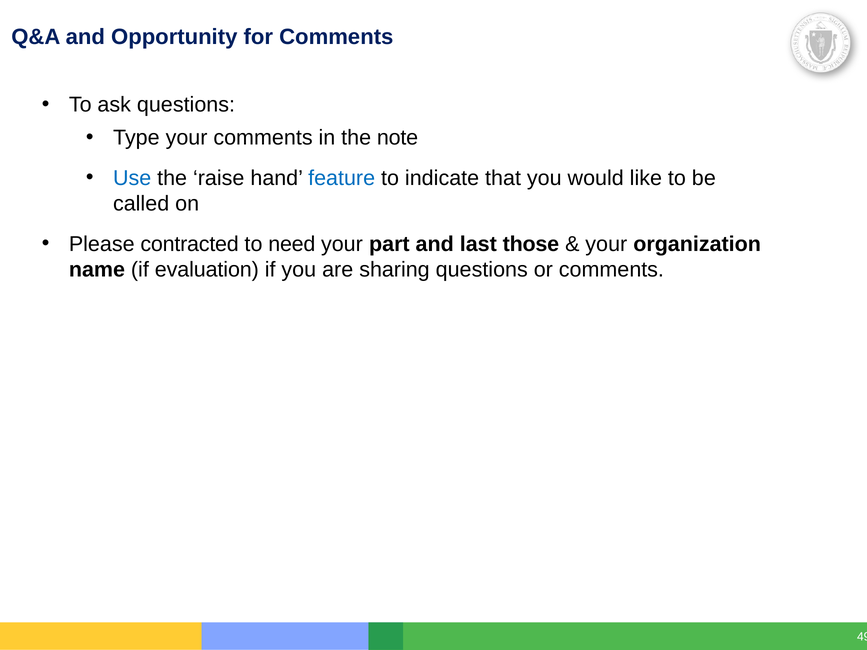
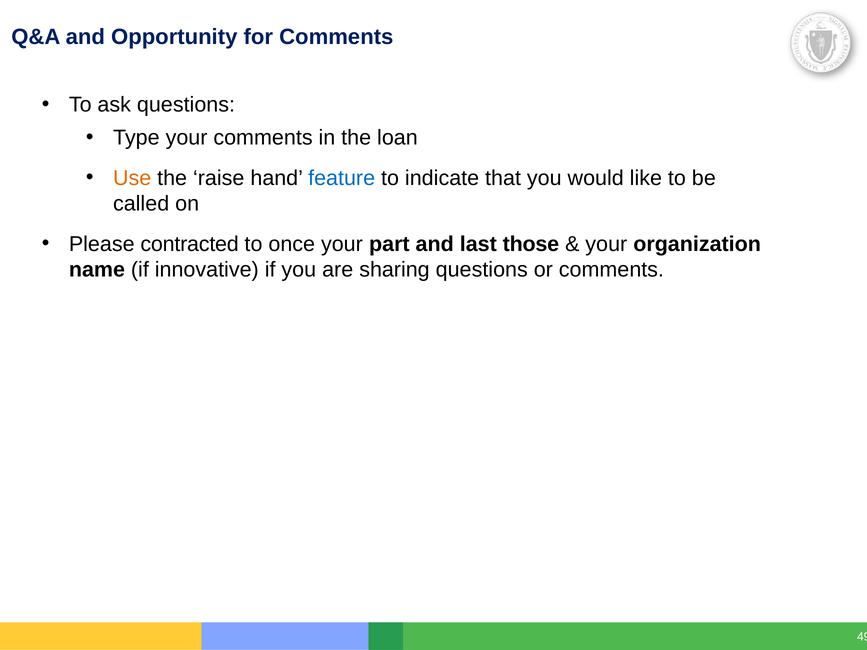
note: note -> loan
Use colour: blue -> orange
need: need -> once
evaluation: evaluation -> innovative
